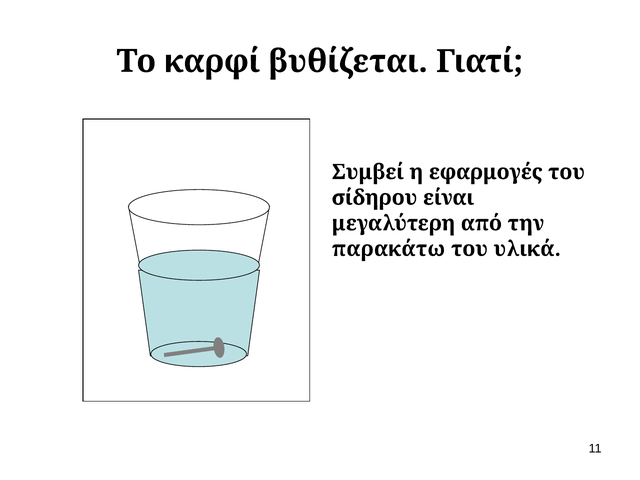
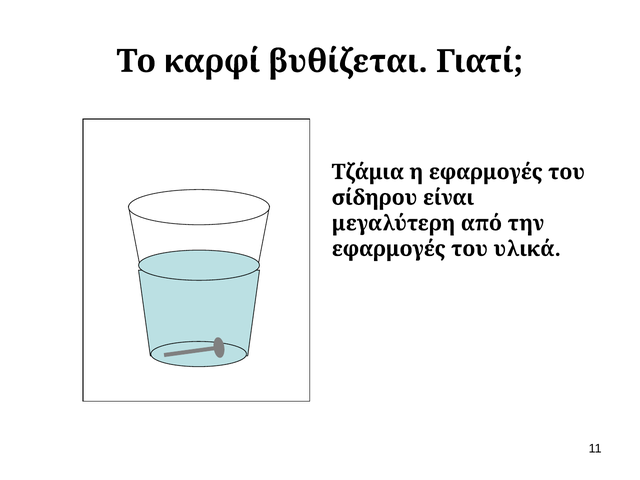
Συμβεί: Συμβεί -> Τζάμια
παρακάτω at (388, 249): παρακάτω -> εφαρμογές
